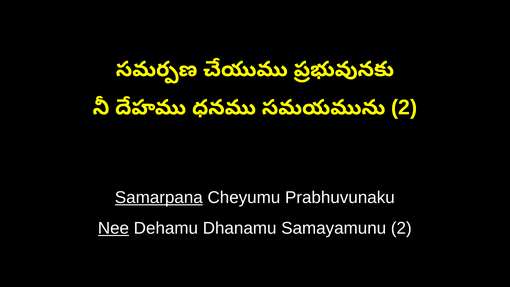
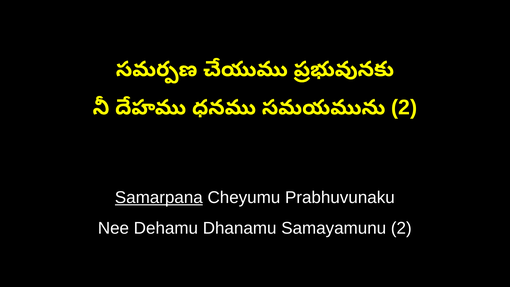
Nee underline: present -> none
